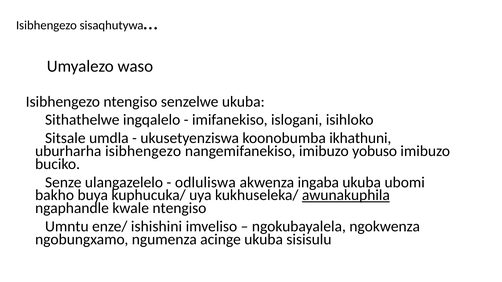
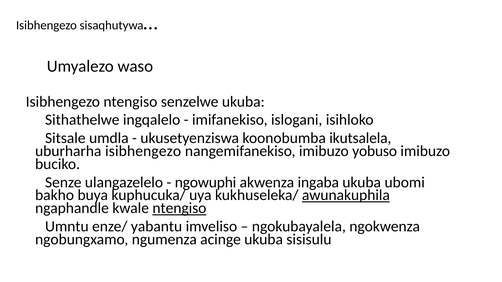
ikhathuni: ikhathuni -> ikutsalela
odluliswa: odluliswa -> ngowuphi
ntengiso at (179, 208) underline: none -> present
ishishini: ishishini -> yabantu
